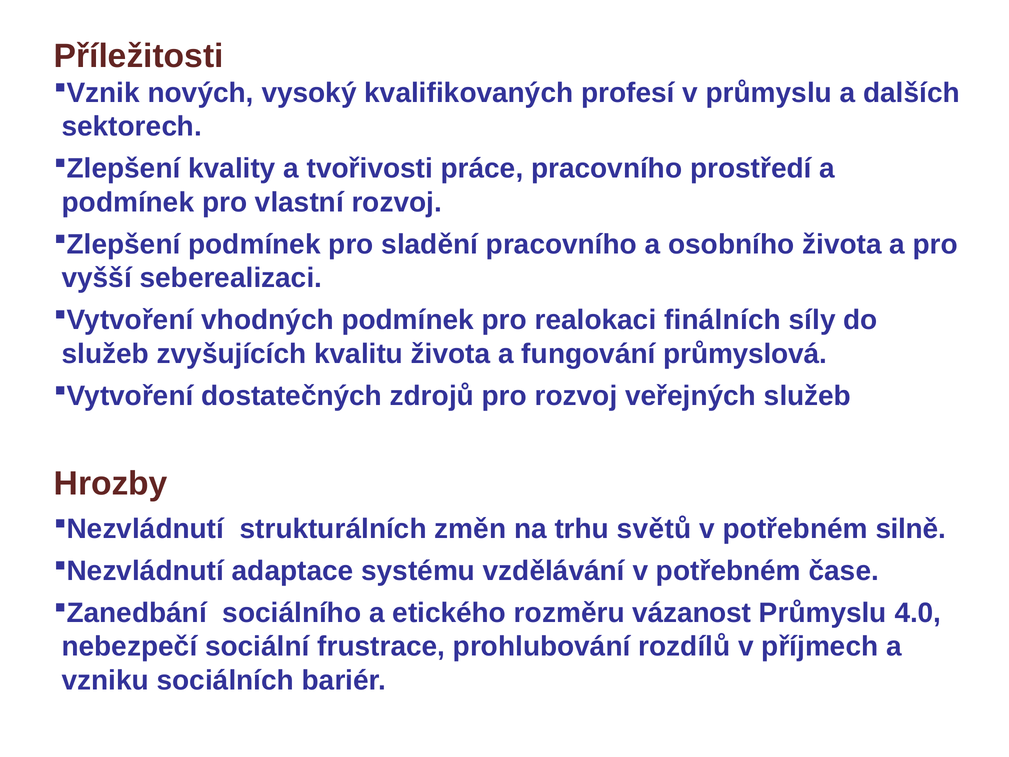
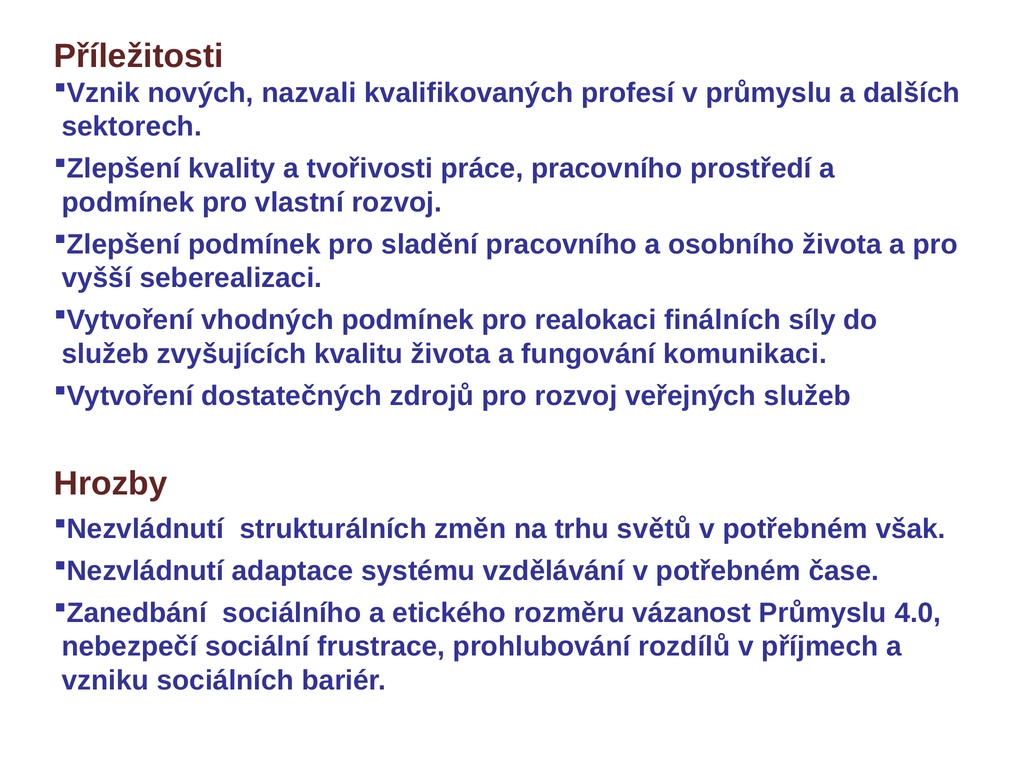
vysoký: vysoký -> nazvali
průmyslová: průmyslová -> komunikaci
silně: silně -> však
